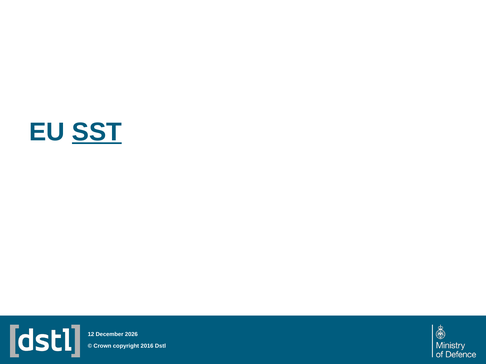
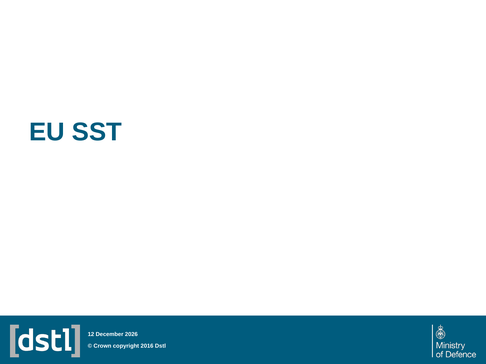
SST underline: present -> none
